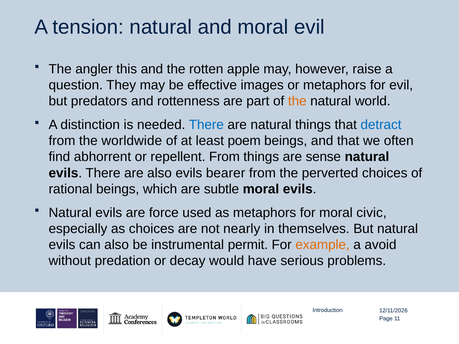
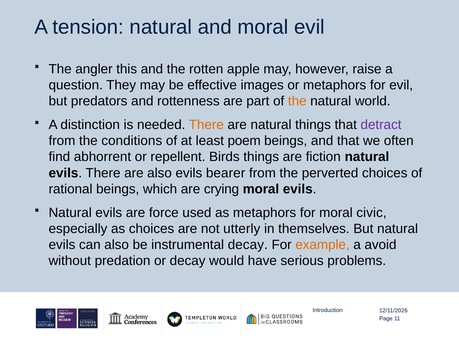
There at (206, 125) colour: blue -> orange
detract colour: blue -> purple
worldwide: worldwide -> conditions
repellent From: From -> Birds
sense: sense -> fiction
subtle: subtle -> crying
nearly: nearly -> utterly
instrumental permit: permit -> decay
